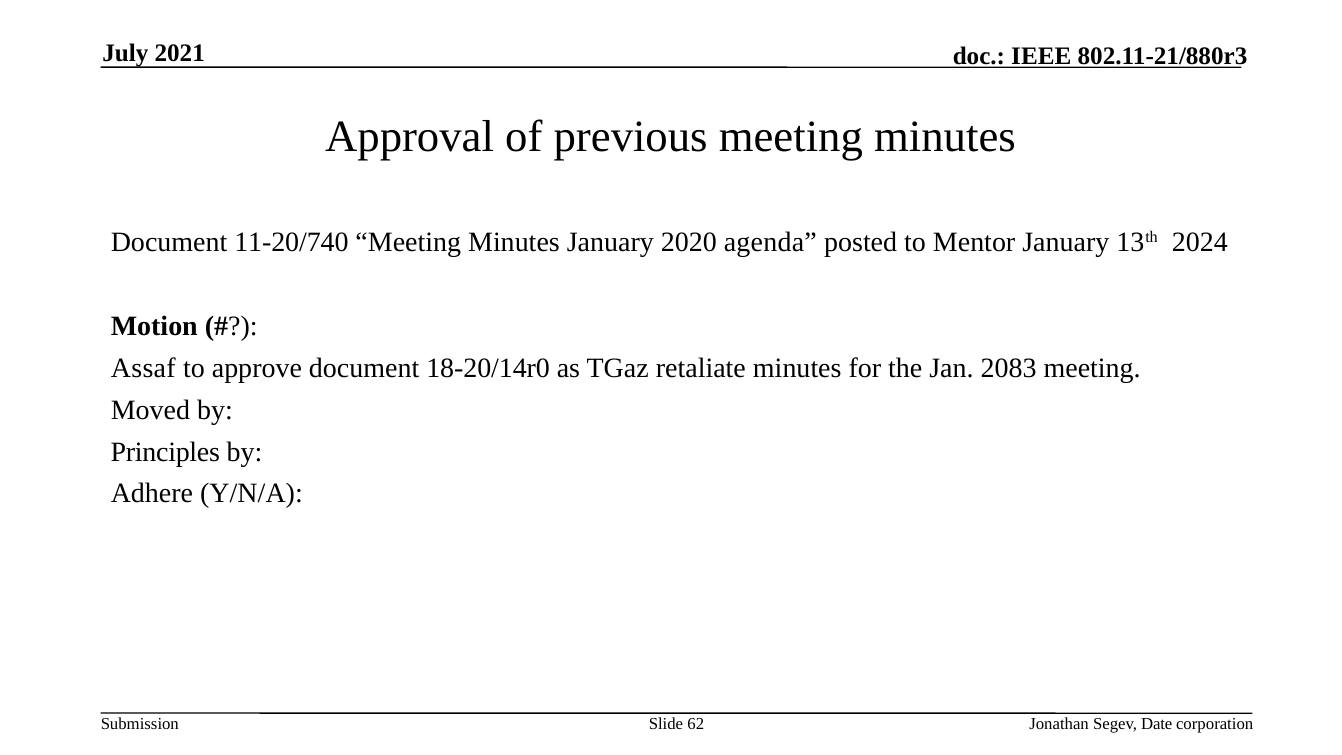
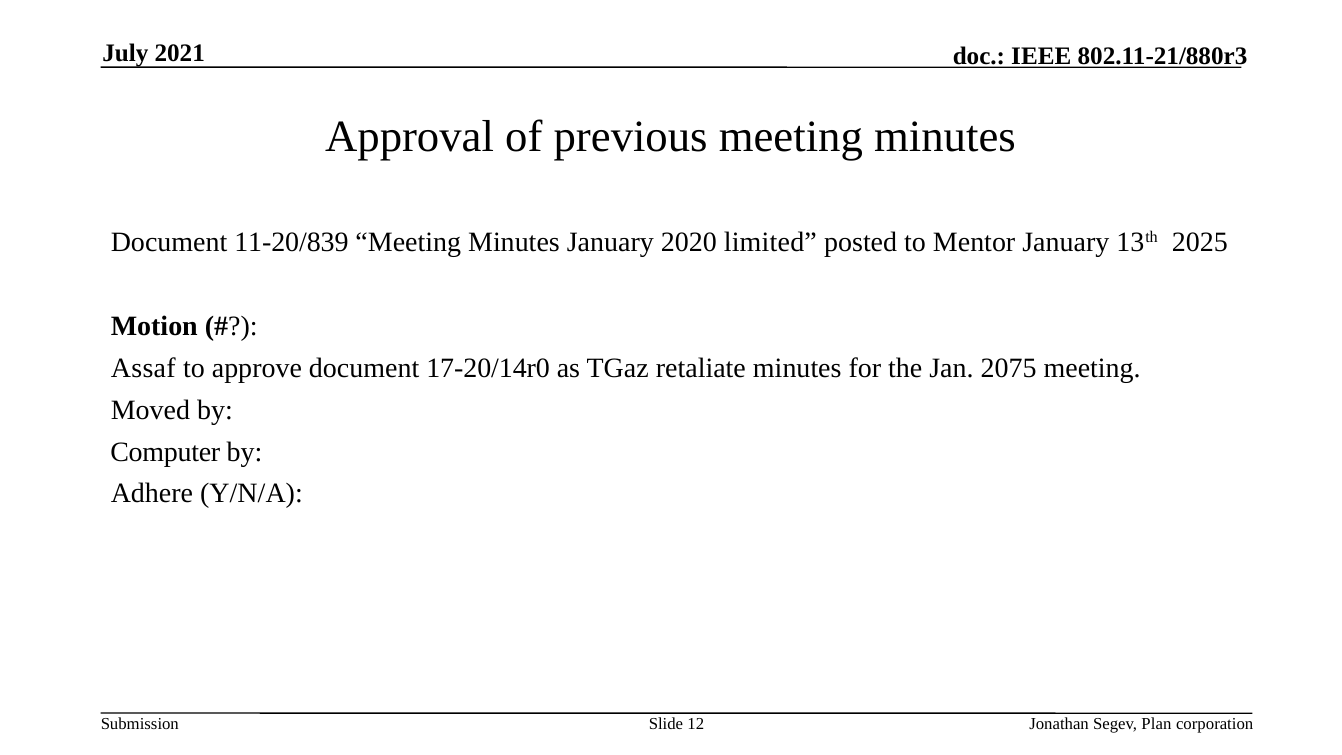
11-20/740: 11-20/740 -> 11-20/839
agenda: agenda -> limited
2024: 2024 -> 2025
18-20/14r0: 18-20/14r0 -> 17-20/14r0
2083: 2083 -> 2075
Principles: Principles -> Computer
62: 62 -> 12
Date: Date -> Plan
